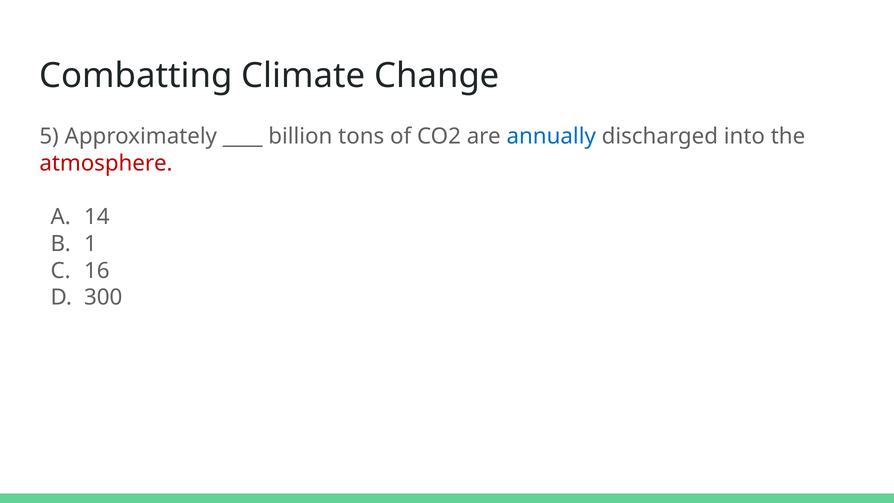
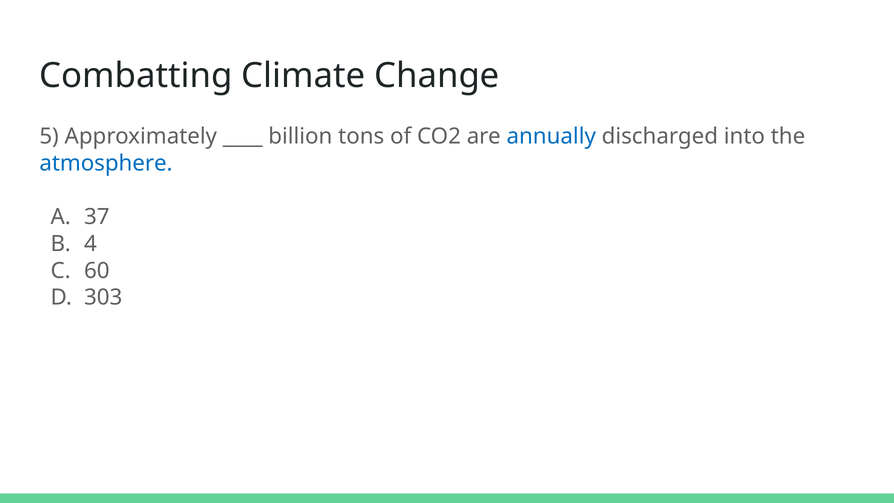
atmosphere colour: red -> blue
14: 14 -> 37
1: 1 -> 4
16: 16 -> 60
300: 300 -> 303
